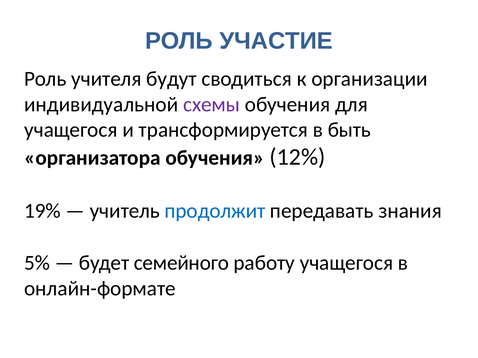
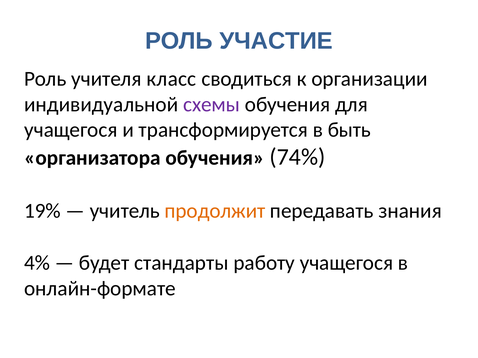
будут: будут -> класс
12%: 12% -> 74%
продолжит colour: blue -> orange
5%: 5% -> 4%
семейного: семейного -> стандарты
